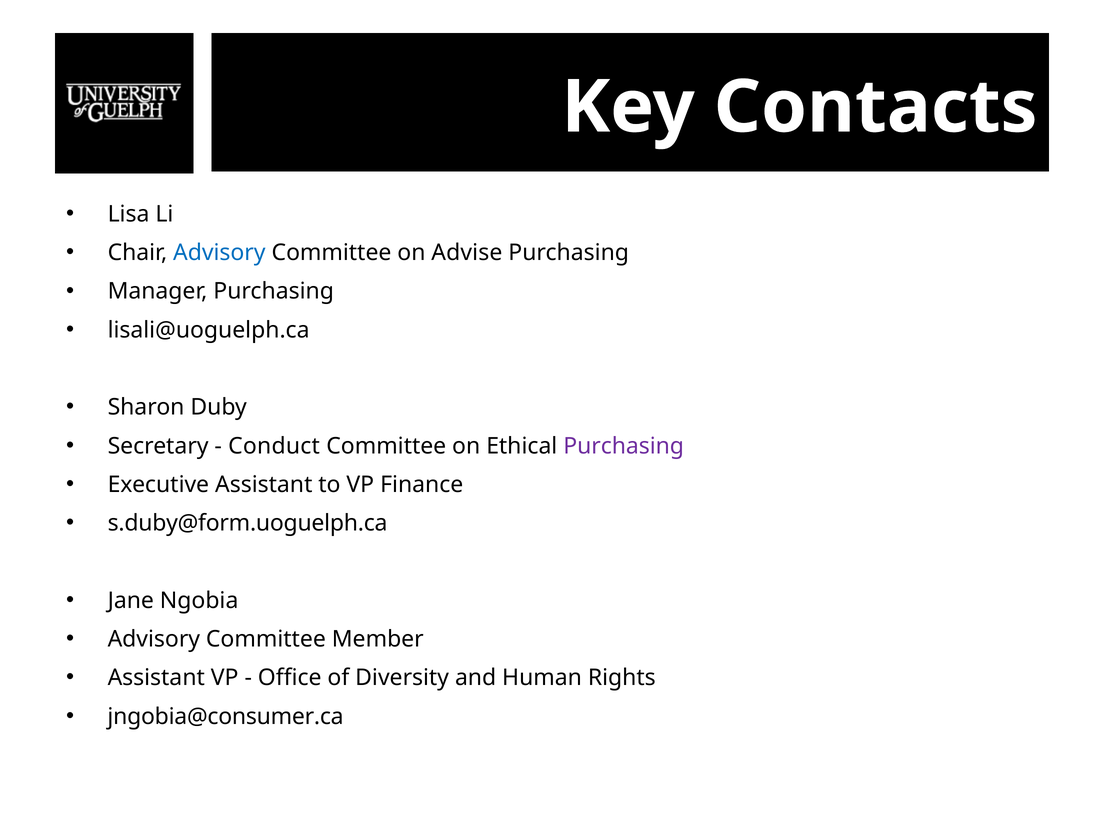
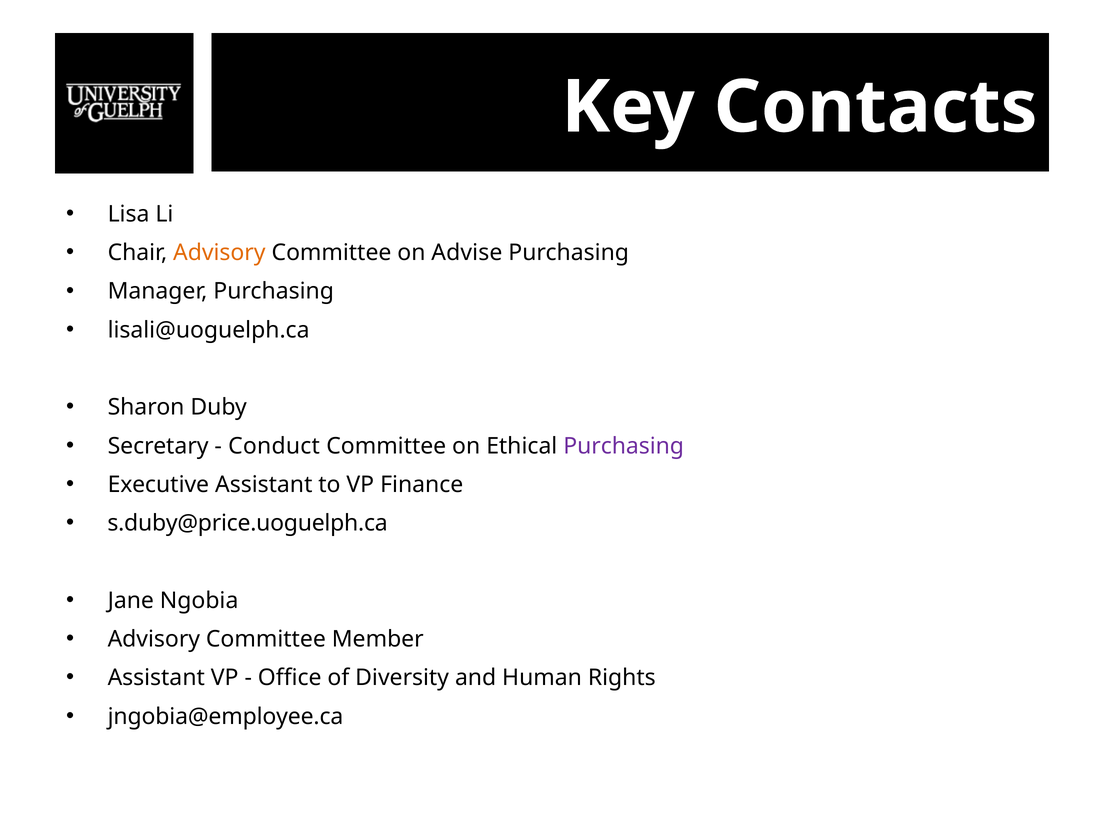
Advisory at (219, 253) colour: blue -> orange
s.duby@form.uoguelph.ca: s.duby@form.uoguelph.ca -> s.duby@price.uoguelph.ca
jngobia@consumer.ca: jngobia@consumer.ca -> jngobia@employee.ca
